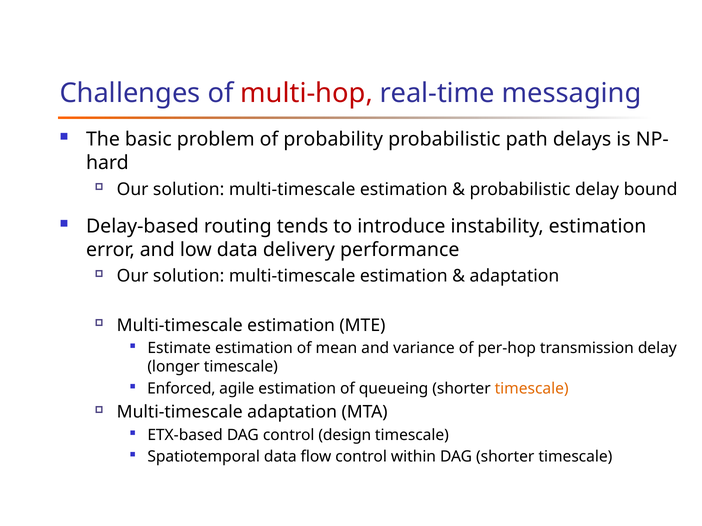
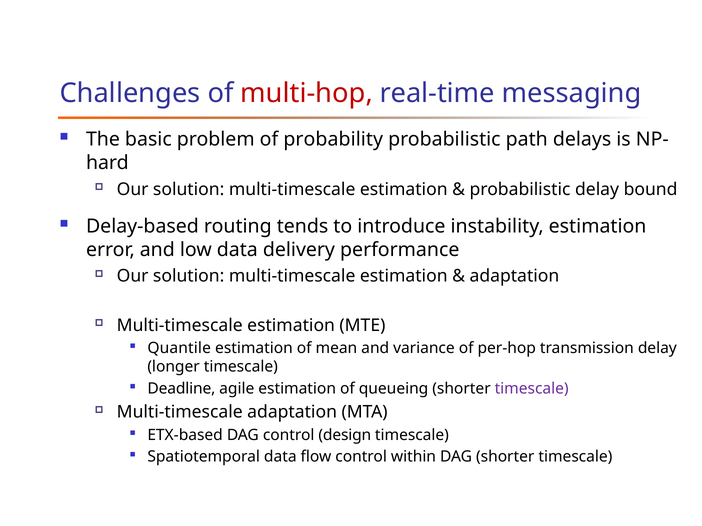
Estimate: Estimate -> Quantile
Enforced: Enforced -> Deadline
timescale at (532, 389) colour: orange -> purple
